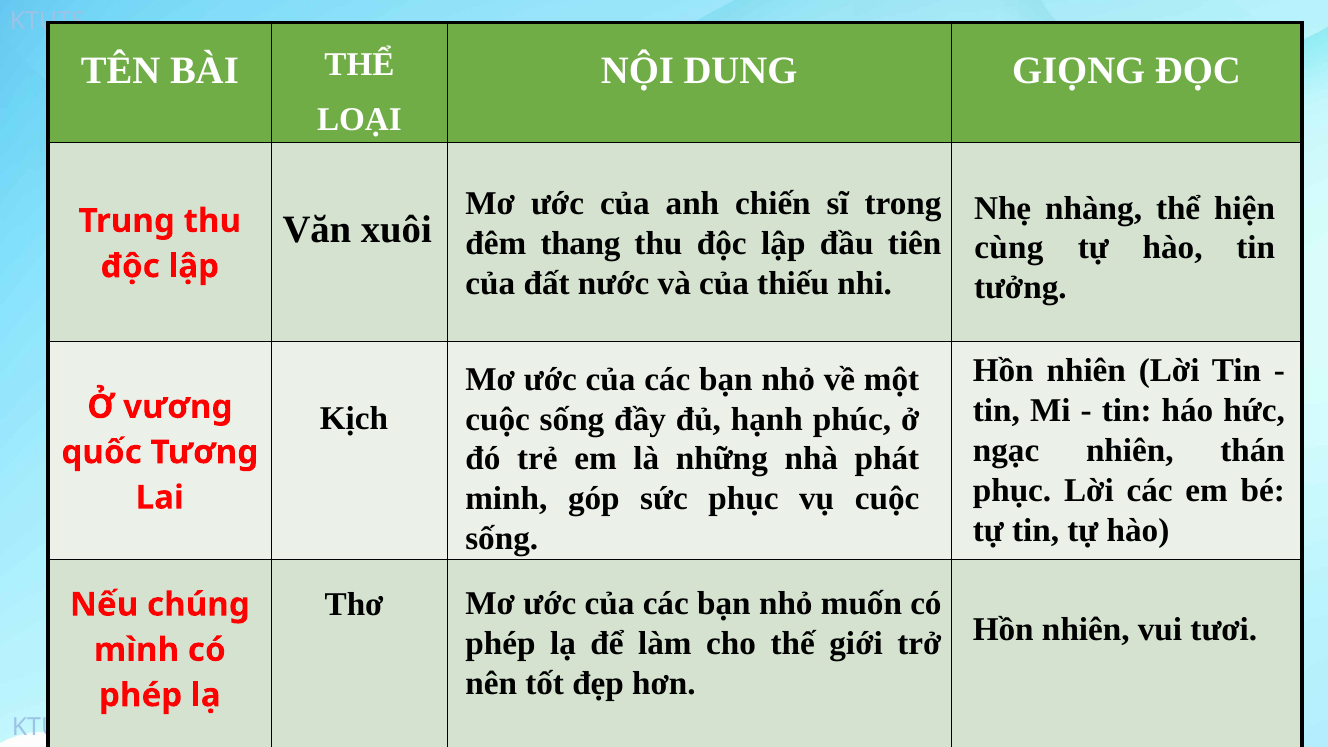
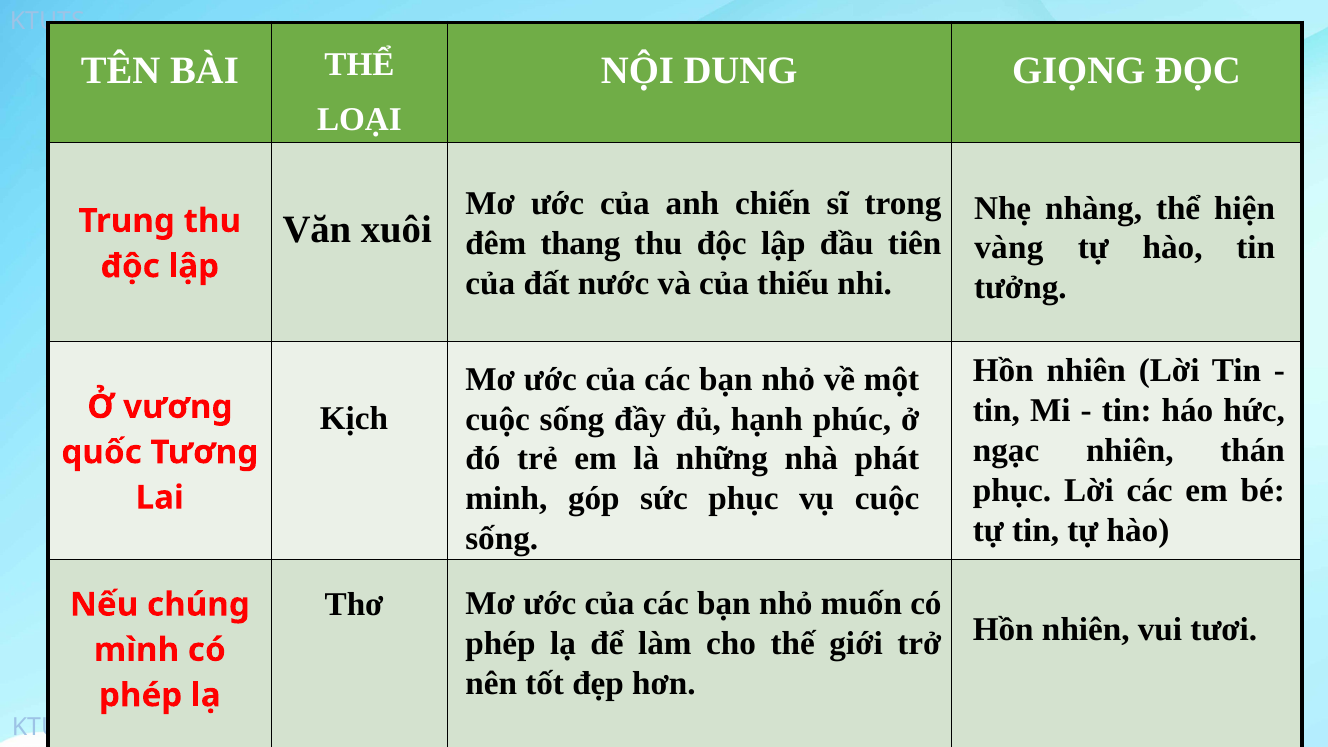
cùng: cùng -> vàng
